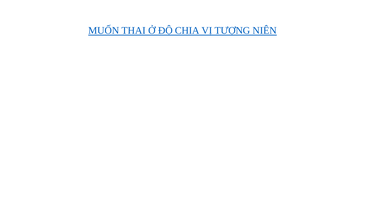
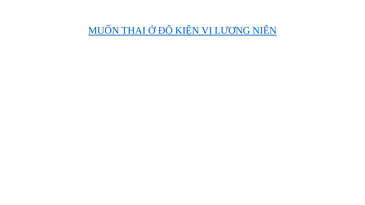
CHIA: CHIA -> KIỆN
TƯỢNG: TƯỢNG -> LƯỢNG
